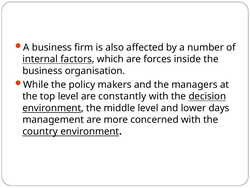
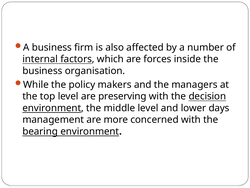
constantly: constantly -> preserving
country: country -> bearing
